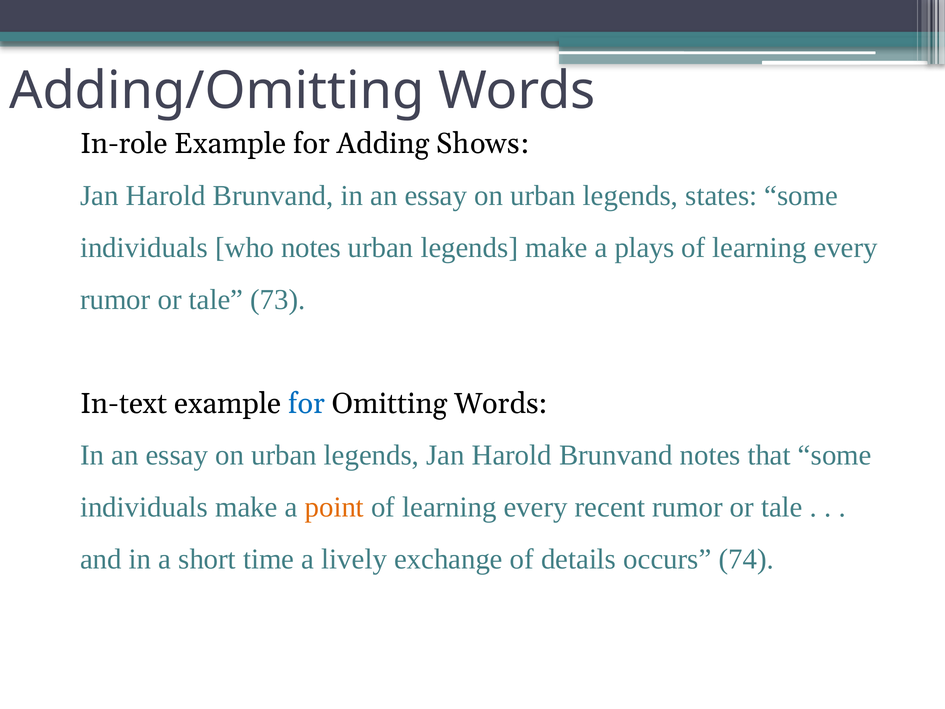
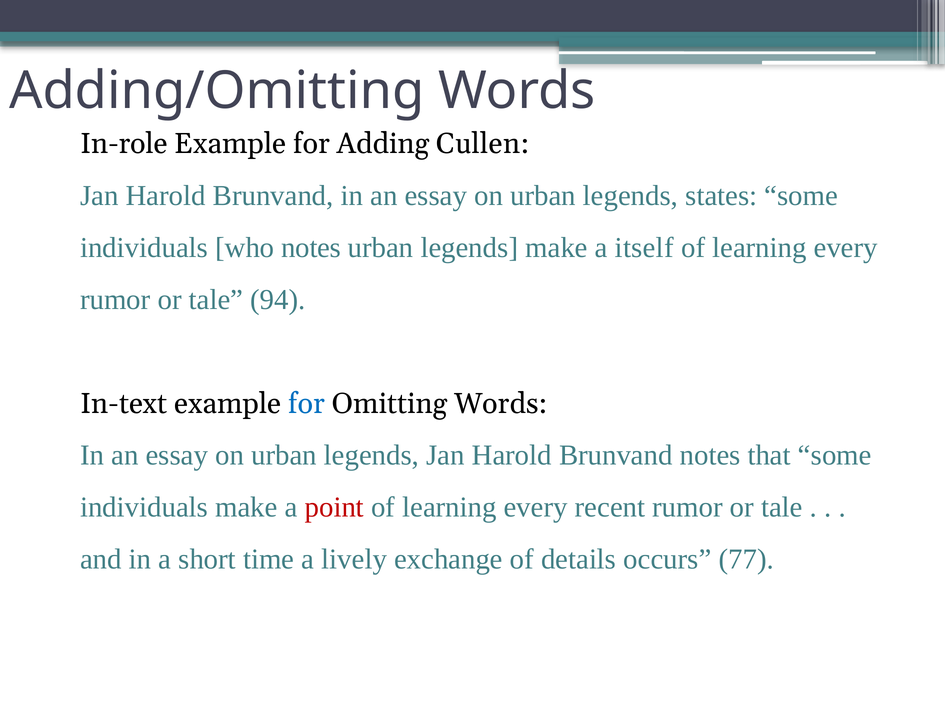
Shows: Shows -> Cullen
plays: plays -> itself
73: 73 -> 94
point colour: orange -> red
74: 74 -> 77
